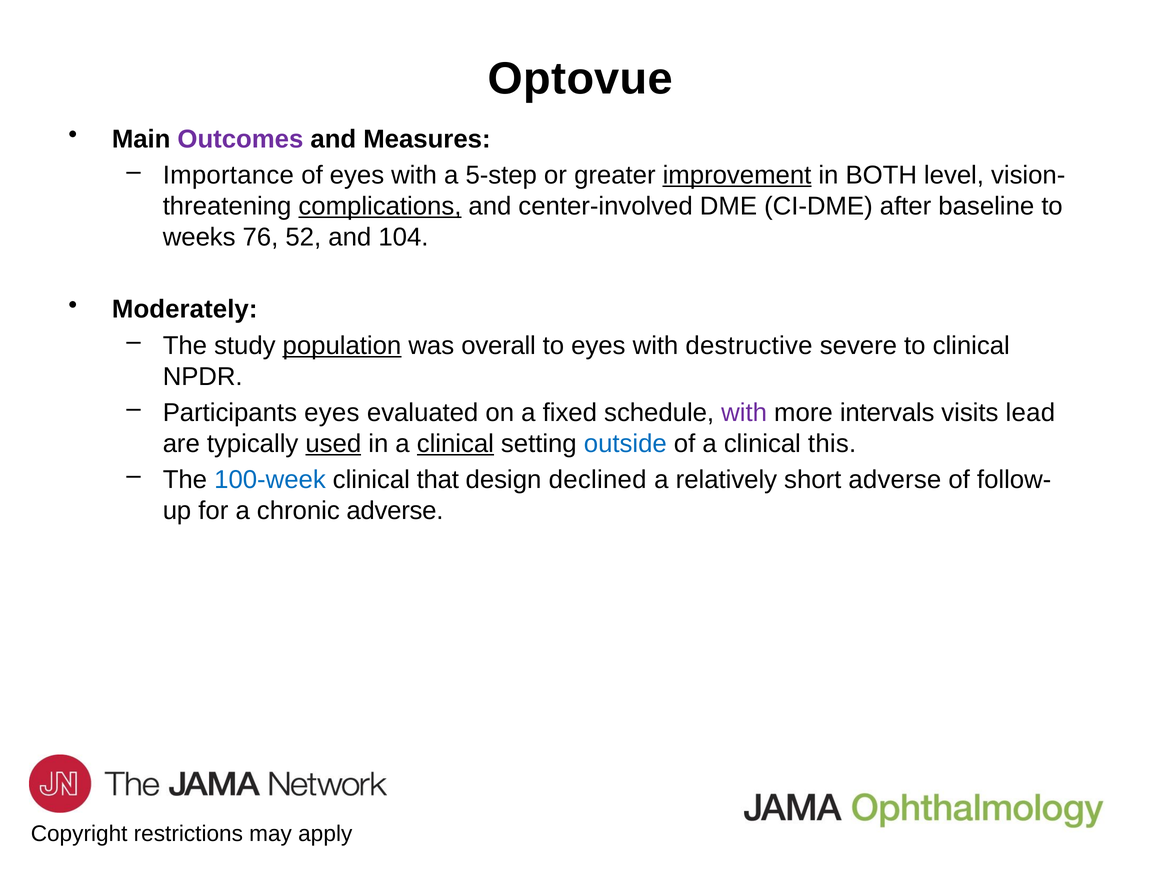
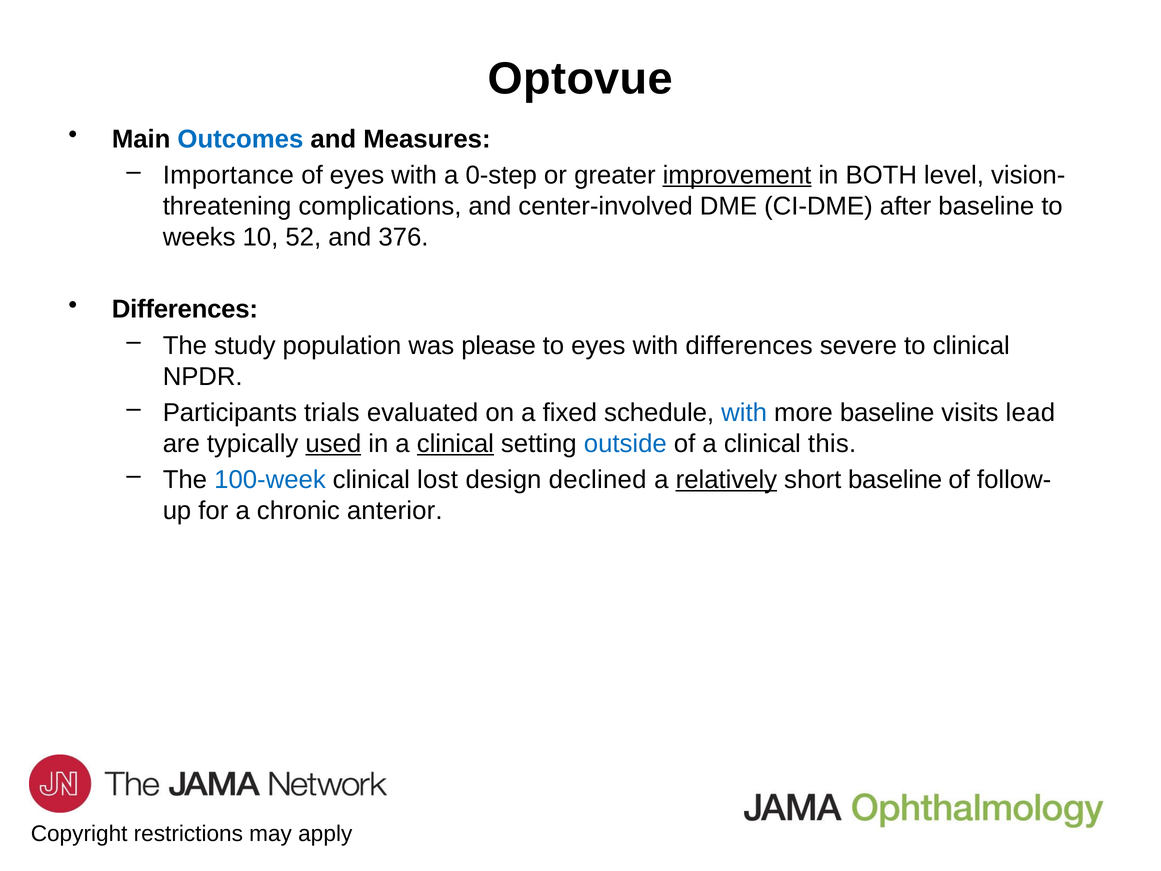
Outcomes colour: purple -> blue
5-step: 5-step -> 0-step
complications underline: present -> none
76: 76 -> 10
104: 104 -> 376
Moderately at (185, 309): Moderately -> Differences
population underline: present -> none
overall: overall -> please
with destructive: destructive -> differences
Participants eyes: eyes -> trials
with at (744, 413) colour: purple -> blue
more intervals: intervals -> baseline
that: that -> lost
relatively underline: none -> present
short adverse: adverse -> baseline
chronic adverse: adverse -> anterior
